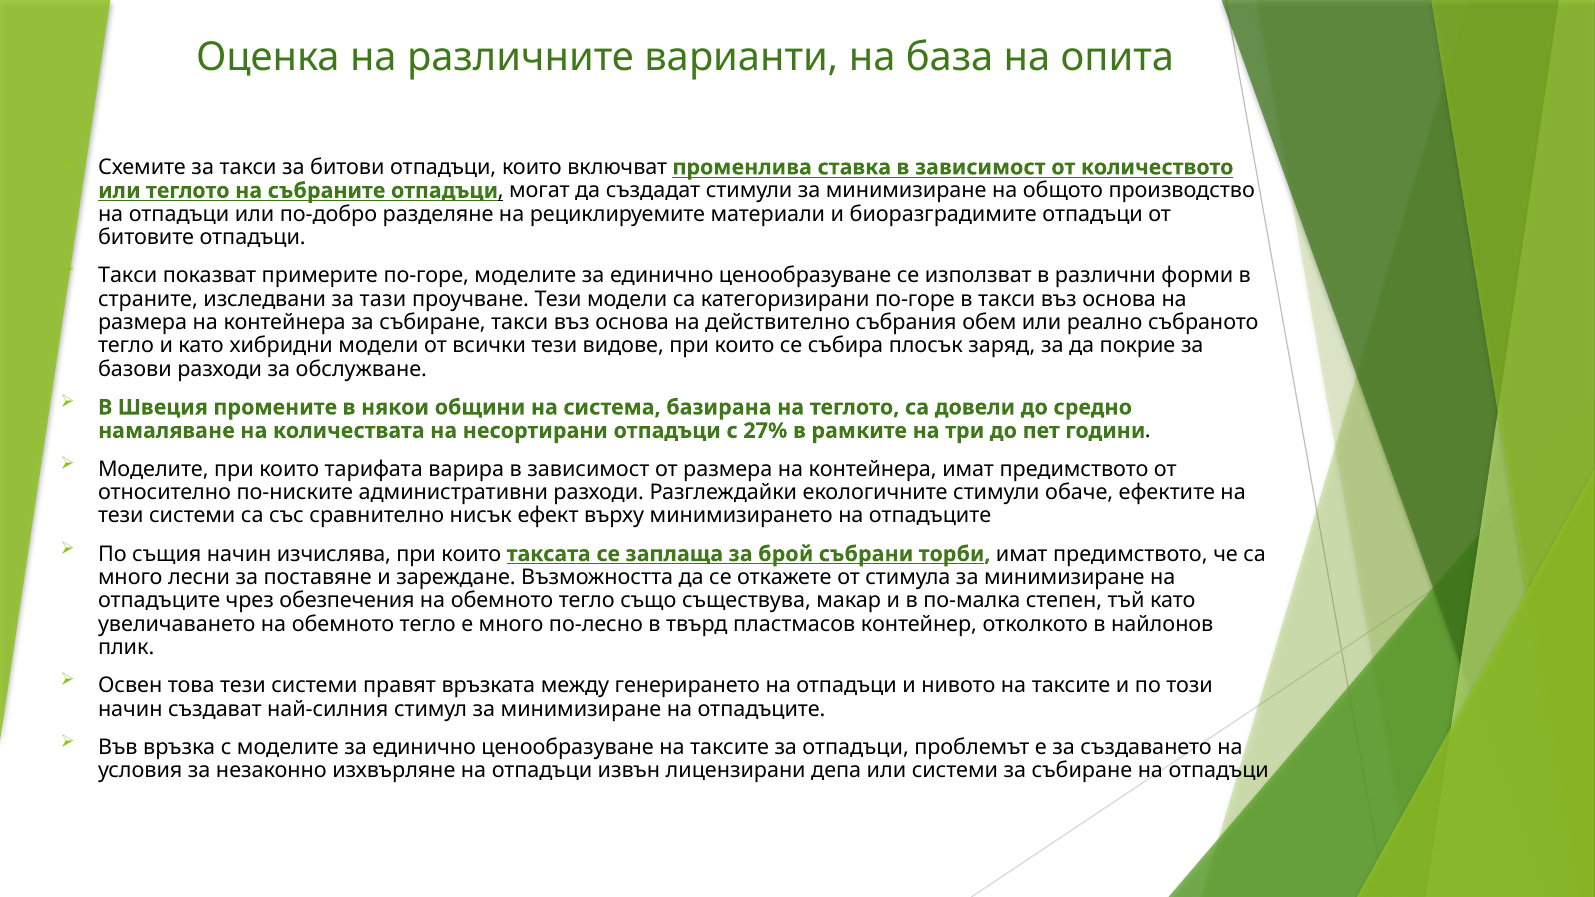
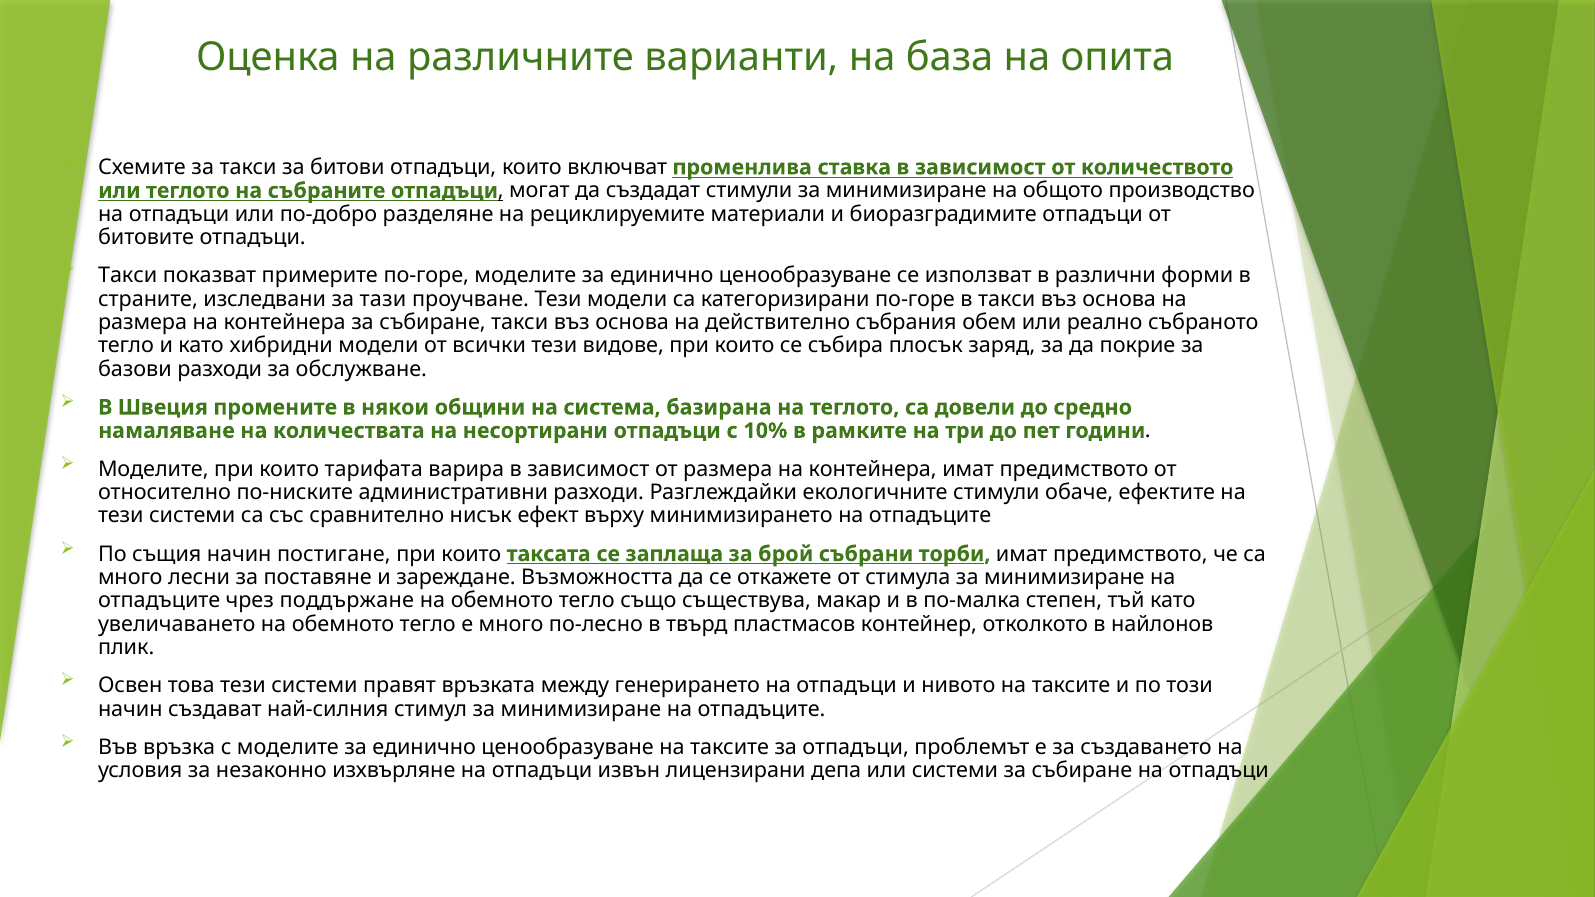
27%: 27% -> 10%
изчислява: изчислява -> постигане
обезпечения: обезпечения -> поддържане
